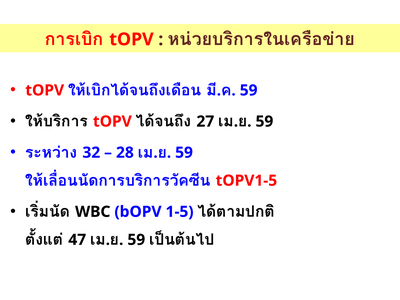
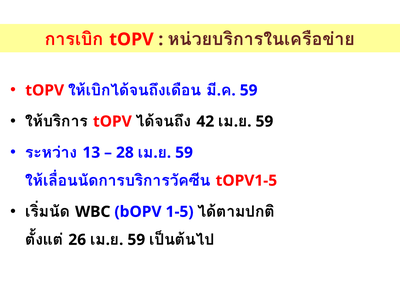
27: 27 -> 42
32: 32 -> 13
47: 47 -> 26
